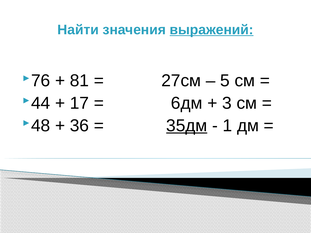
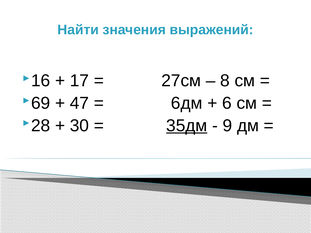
выражений underline: present -> none
76: 76 -> 16
81: 81 -> 17
5: 5 -> 8
44: 44 -> 69
17: 17 -> 47
3: 3 -> 6
48: 48 -> 28
36: 36 -> 30
1: 1 -> 9
